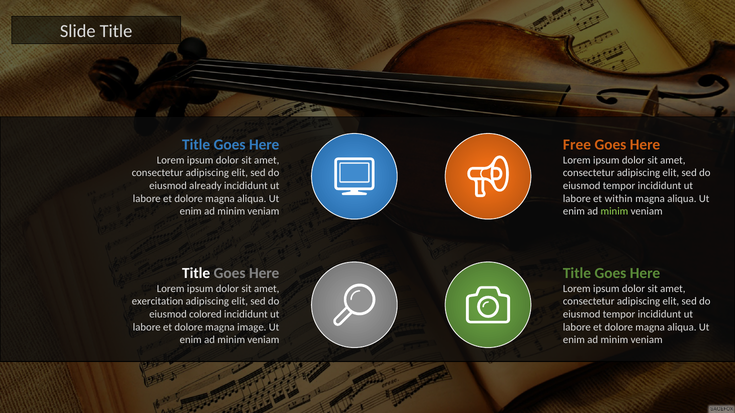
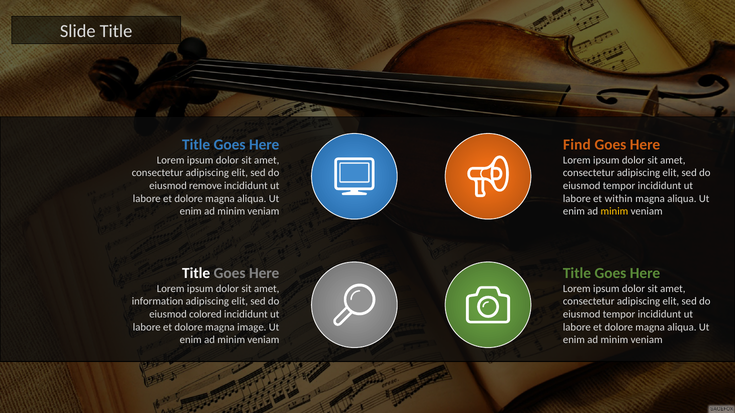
Free: Free -> Find
already: already -> remove
minim at (614, 212) colour: light green -> yellow
exercitation: exercitation -> information
